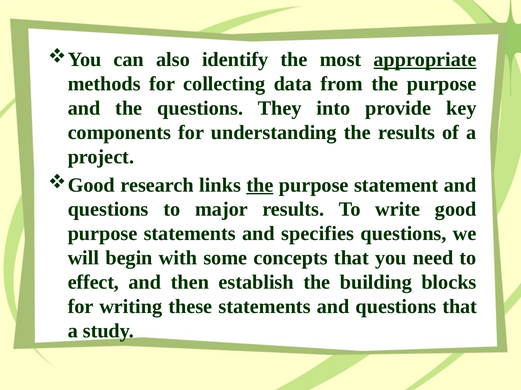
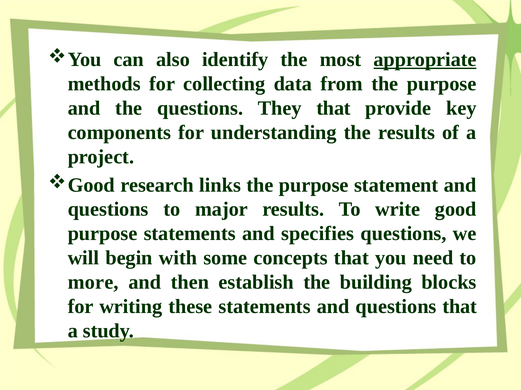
They into: into -> that
the at (260, 185) underline: present -> none
effect: effect -> more
